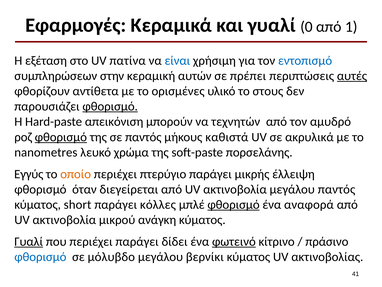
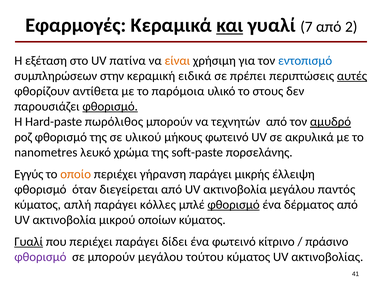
και underline: none -> present
0: 0 -> 7
1: 1 -> 2
είναι colour: blue -> orange
αυτών: αυτών -> ειδικά
ορισμένες: ορισμένες -> παρόμοια
απεικόνιση: απεικόνιση -> πωρόλιθος
αμυδρό underline: none -> present
φθορισμό at (61, 137) underline: present -> none
σε παντός: παντός -> υλικού
μήκους καθιστά: καθιστά -> φωτεινό
πτερύγιο: πτερύγιο -> γήρανση
short: short -> απλή
αναφορά: αναφορά -> δέρματος
ανάγκη: ανάγκη -> οποίων
φωτεινό at (234, 241) underline: present -> none
φθορισμό at (40, 257) colour: blue -> purple
σε μόλυβδο: μόλυβδο -> μπορούν
βερνίκι: βερνίκι -> τούτου
